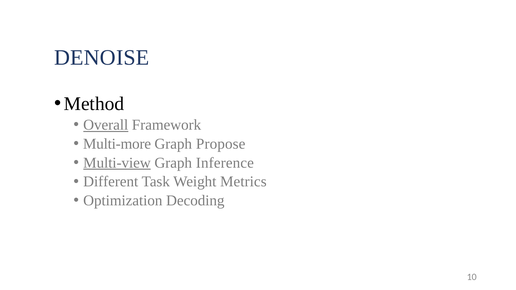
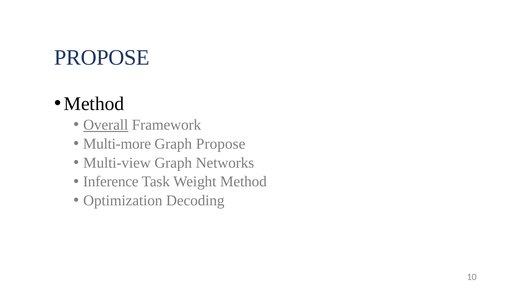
DENOISE at (102, 58): DENOISE -> PROPOSE
Multi-view underline: present -> none
Inference: Inference -> Networks
Different: Different -> Inference
Weight Metrics: Metrics -> Method
